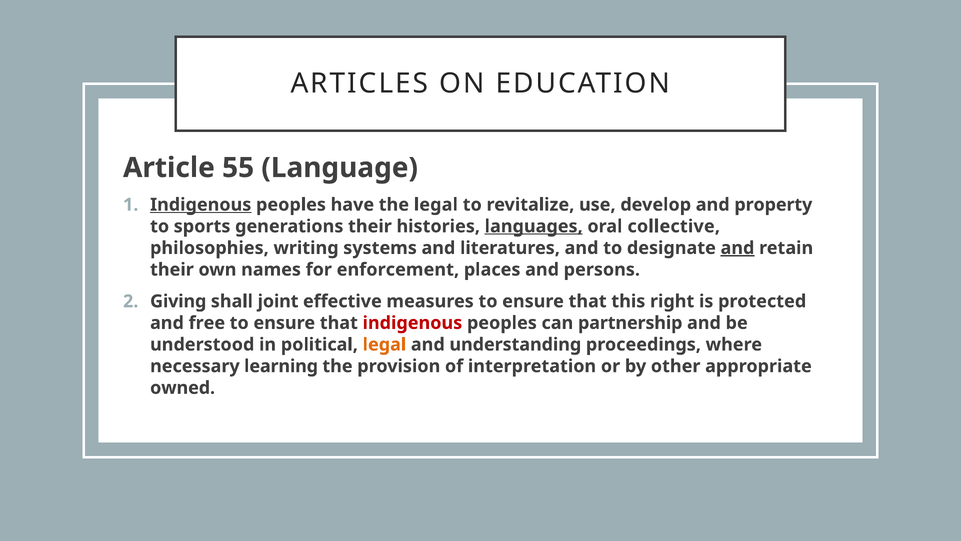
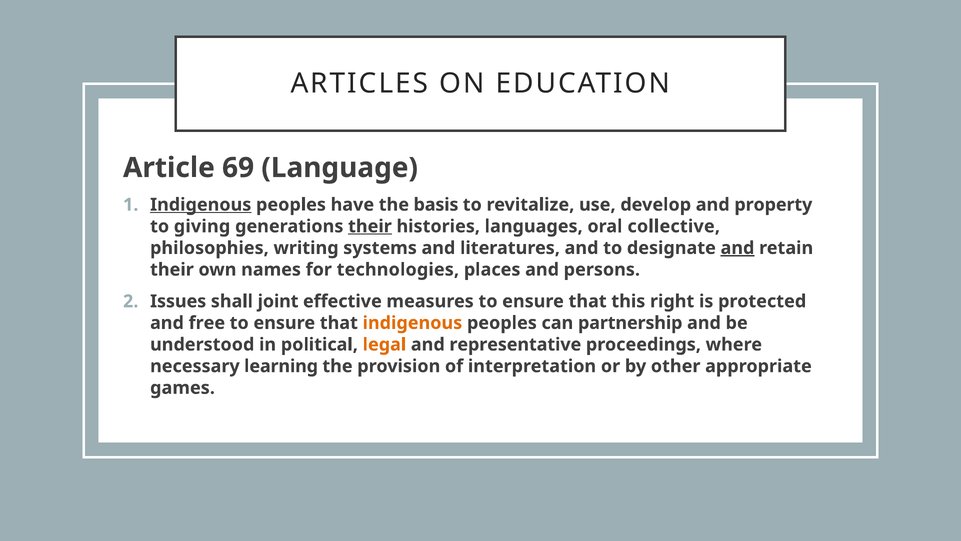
55: 55 -> 69
the legal: legal -> basis
sports: sports -> giving
their at (370, 226) underline: none -> present
languages underline: present -> none
enforcement: enforcement -> technologies
Giving: Giving -> Issues
indigenous at (412, 323) colour: red -> orange
understanding: understanding -> representative
owned: owned -> games
